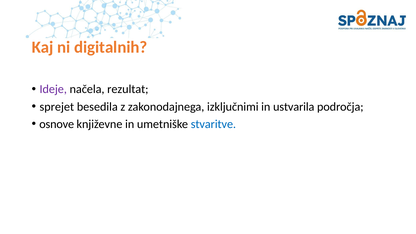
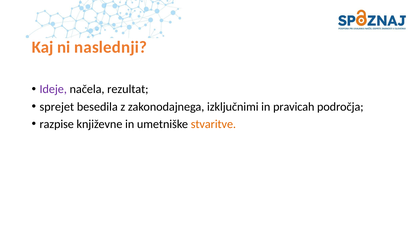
digitalnih: digitalnih -> naslednji
ustvarila: ustvarila -> pravicah
osnove: osnove -> razpise
stvaritve colour: blue -> orange
